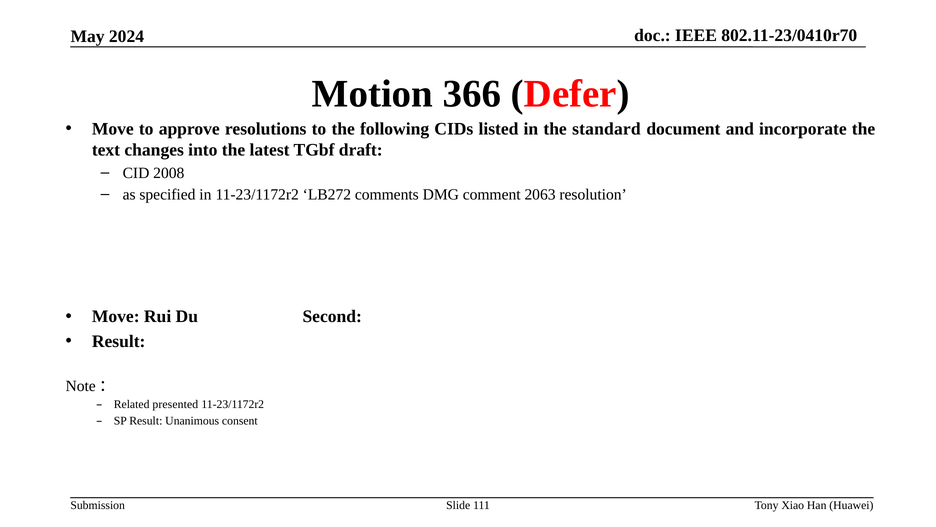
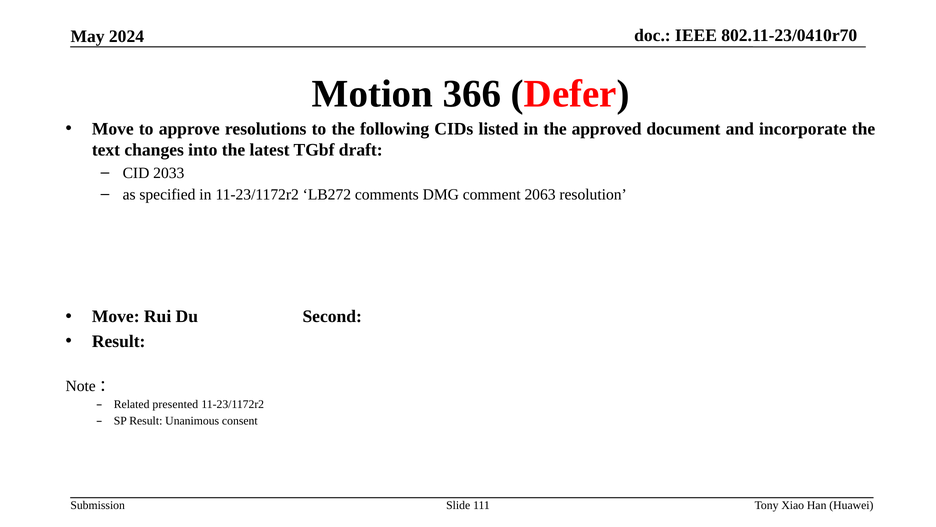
standard: standard -> approved
2008: 2008 -> 2033
